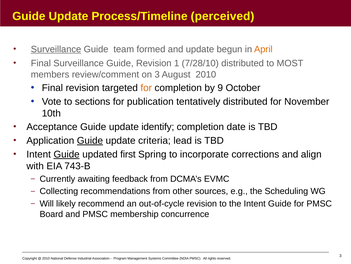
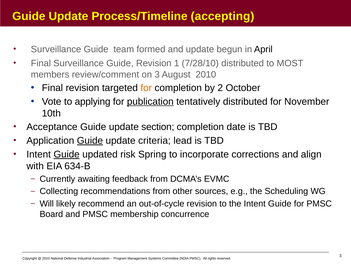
perceived: perceived -> accepting
Surveillance at (56, 49) underline: present -> none
April colour: orange -> black
9: 9 -> 2
sections: sections -> applying
publication underline: none -> present
identify: identify -> section
first: first -> risk
743-B: 743-B -> 634-B
